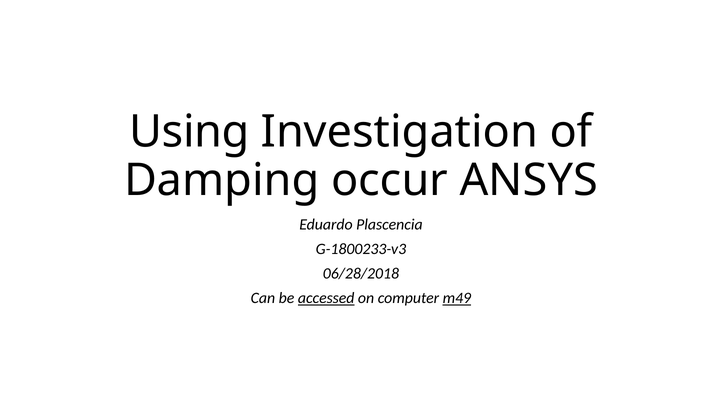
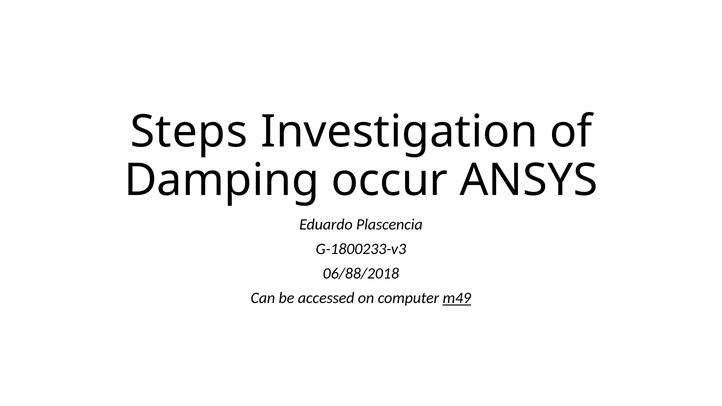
Using: Using -> Steps
06/28/2018: 06/28/2018 -> 06/88/2018
accessed underline: present -> none
